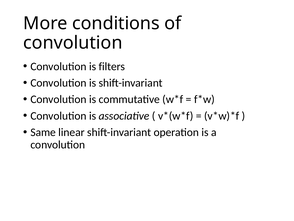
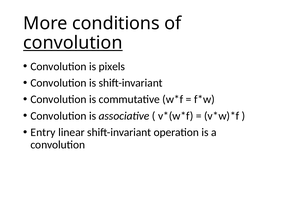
convolution at (73, 43) underline: none -> present
filters: filters -> pixels
Same: Same -> Entry
